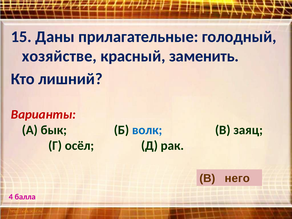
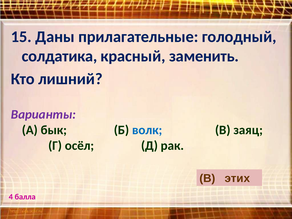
хозяйстве: хозяйстве -> солдатика
Варианты colour: red -> purple
него: него -> этих
